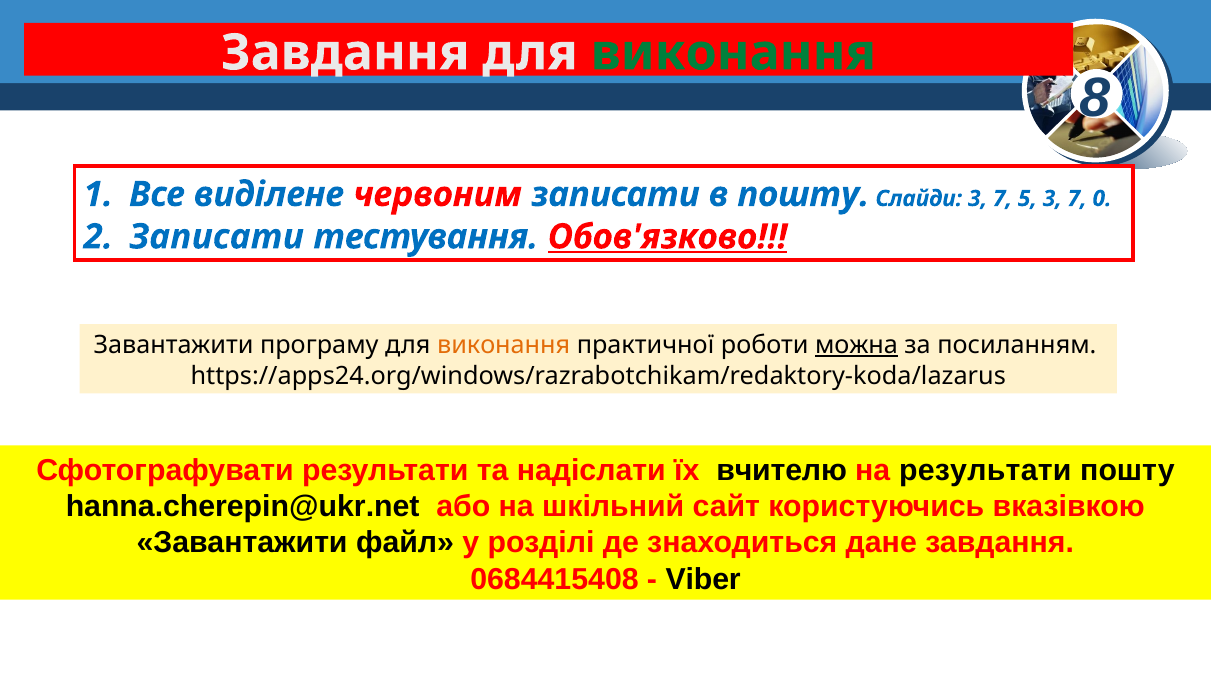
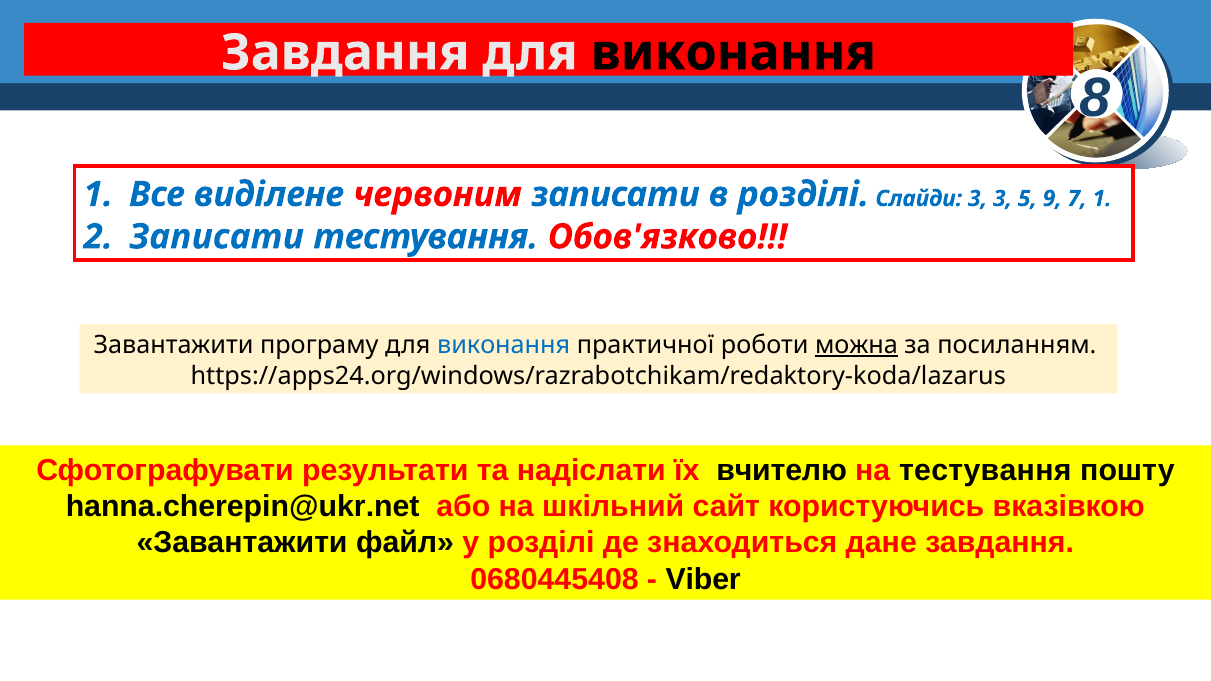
виконання at (733, 53) colour: green -> black
в пошту: пошту -> розділі
Слайди 3 7: 7 -> 3
5 3: 3 -> 9
7 0: 0 -> 1
Обов'язково underline: present -> none
виконання at (504, 345) colour: orange -> blue
на результати: результати -> тестування
0684415408: 0684415408 -> 0680445408
